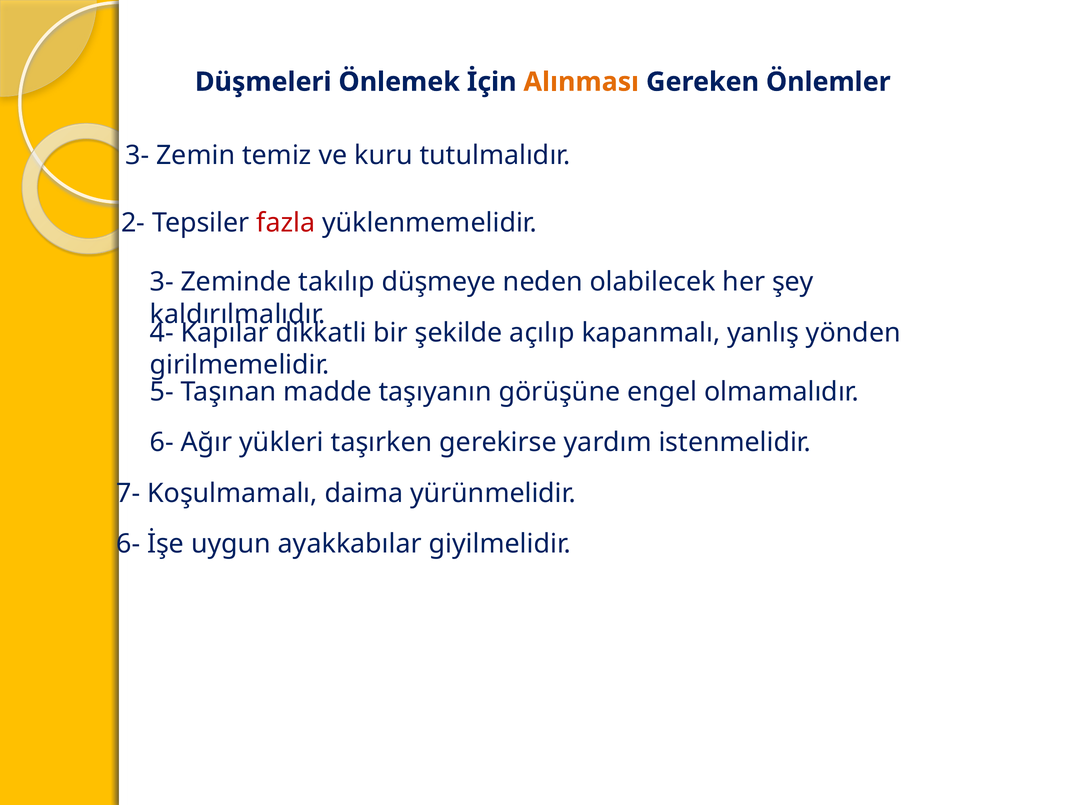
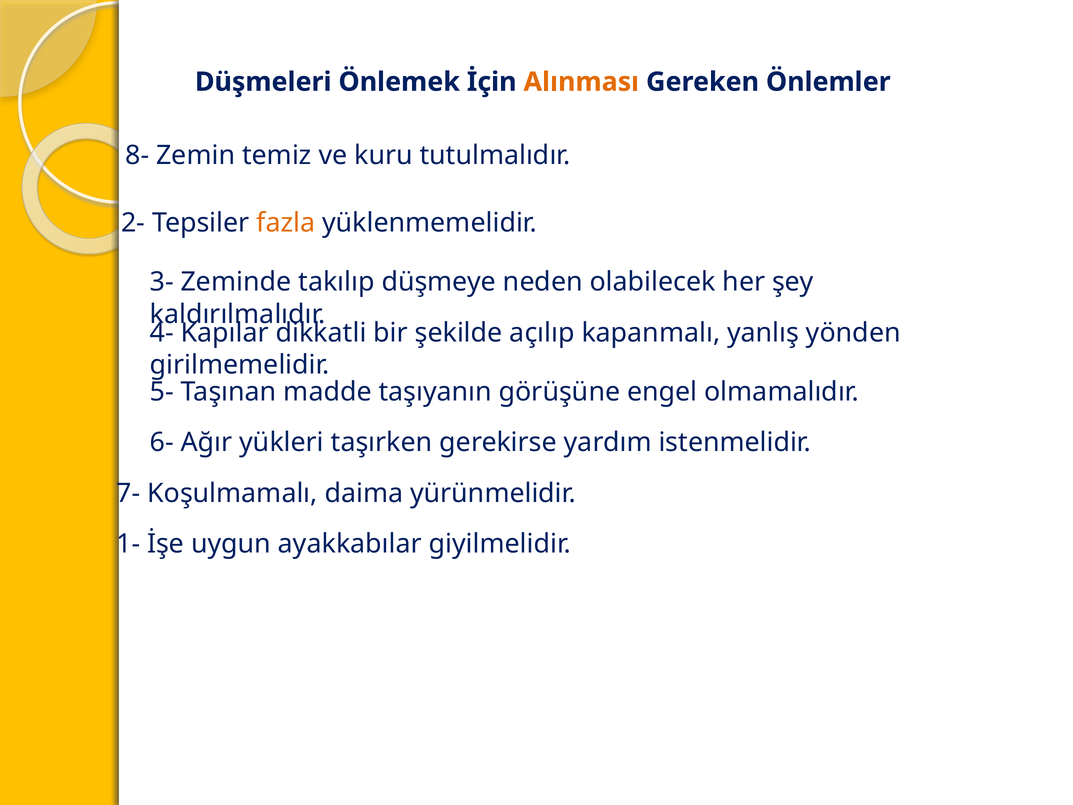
3- at (137, 155): 3- -> 8-
fazla colour: red -> orange
6- at (128, 544): 6- -> 1-
